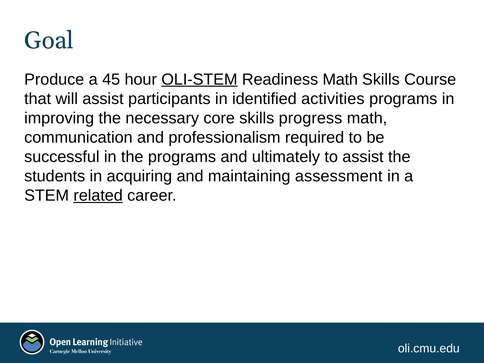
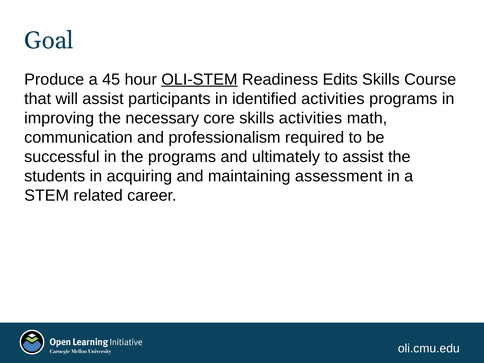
Readiness Math: Math -> Edits
skills progress: progress -> activities
related underline: present -> none
